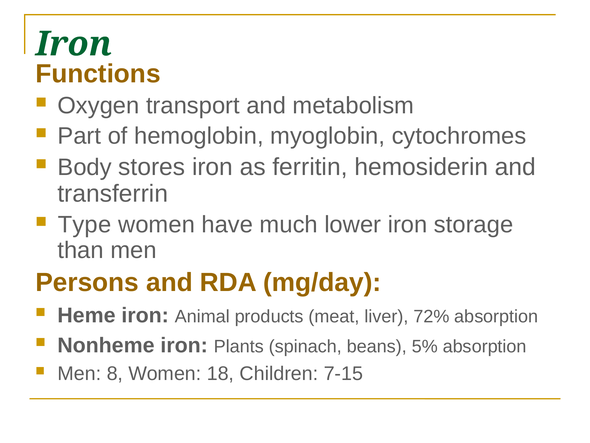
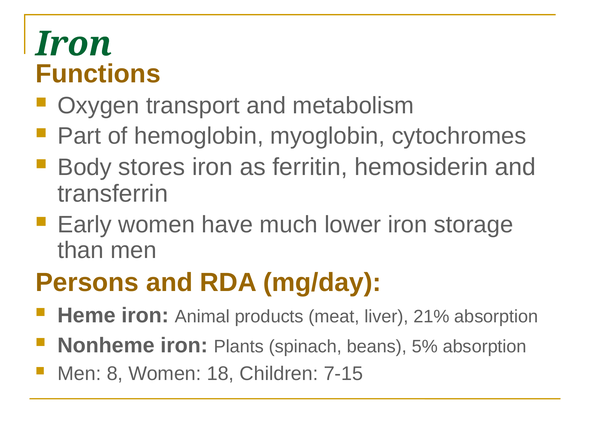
Type: Type -> Early
72%: 72% -> 21%
